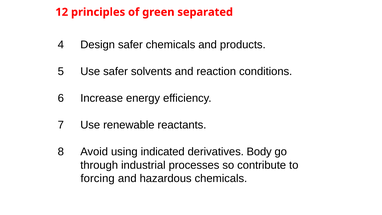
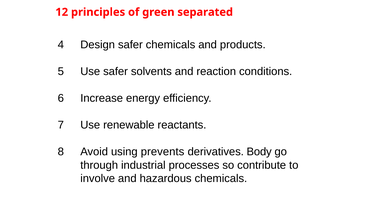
indicated: indicated -> prevents
forcing: forcing -> involve
